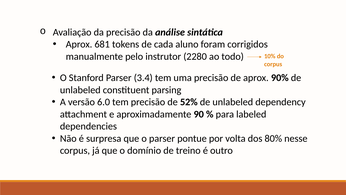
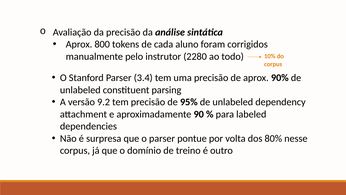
681: 681 -> 800
6.0: 6.0 -> 9.2
52%: 52% -> 95%
